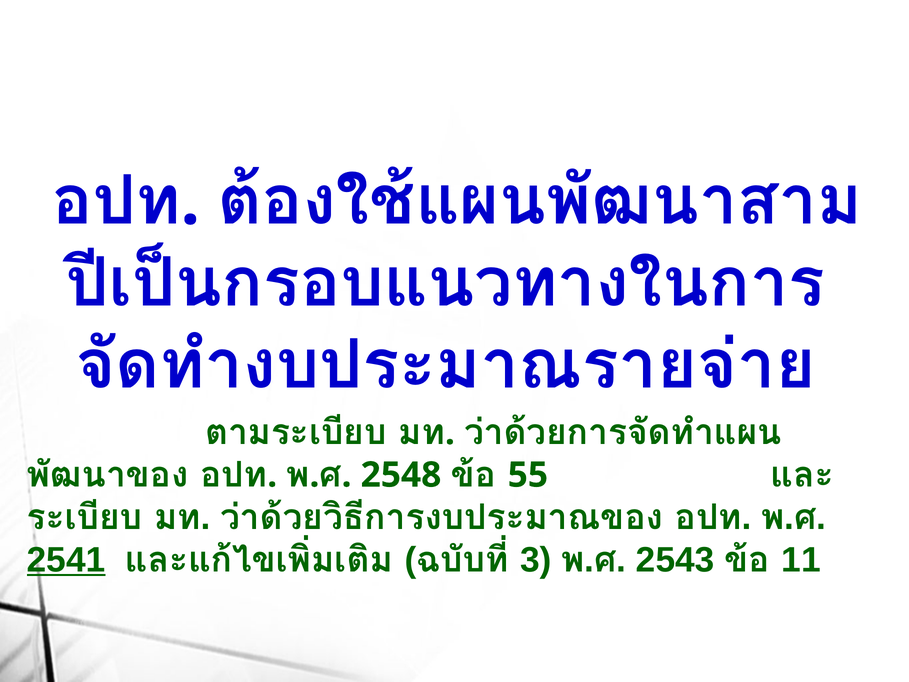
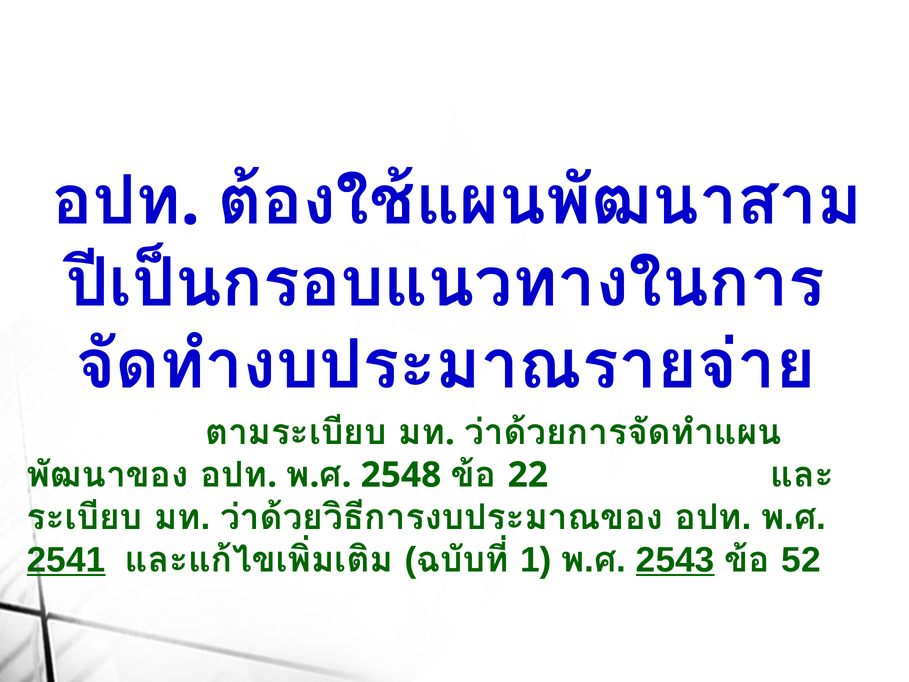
55: 55 -> 22
3: 3 -> 1
2543 underline: none -> present
11: 11 -> 52
